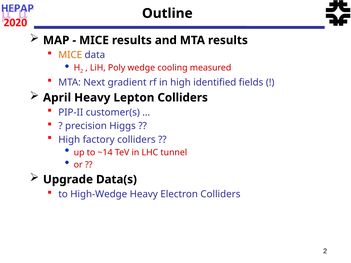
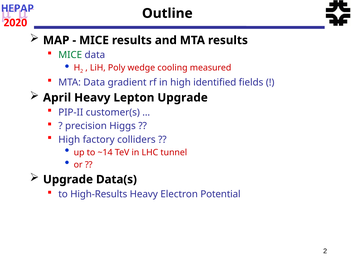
MICE at (70, 55) colour: orange -> green
MTA Next: Next -> Data
Lepton Colliders: Colliders -> Upgrade
High-Wedge: High-Wedge -> High-Results
Electron Colliders: Colliders -> Potential
